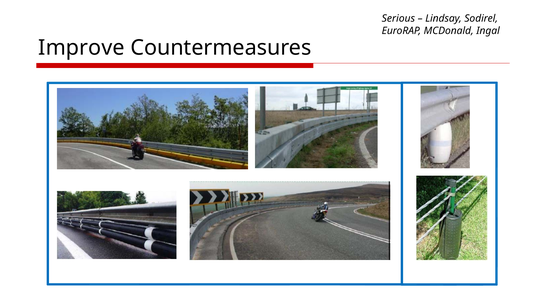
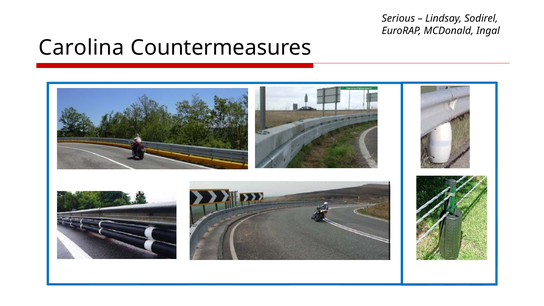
Improve: Improve -> Carolina
